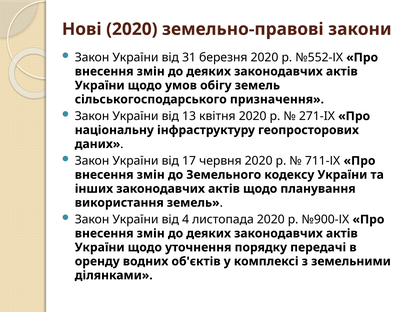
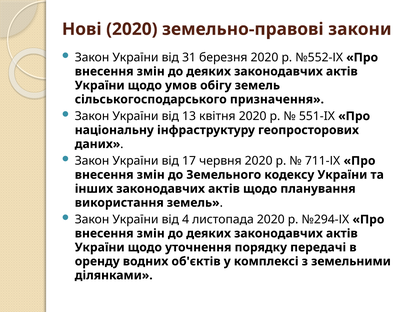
271-IX: 271-IX -> 551-IX
№900-ІХ: №900-ІХ -> №294-ІХ
